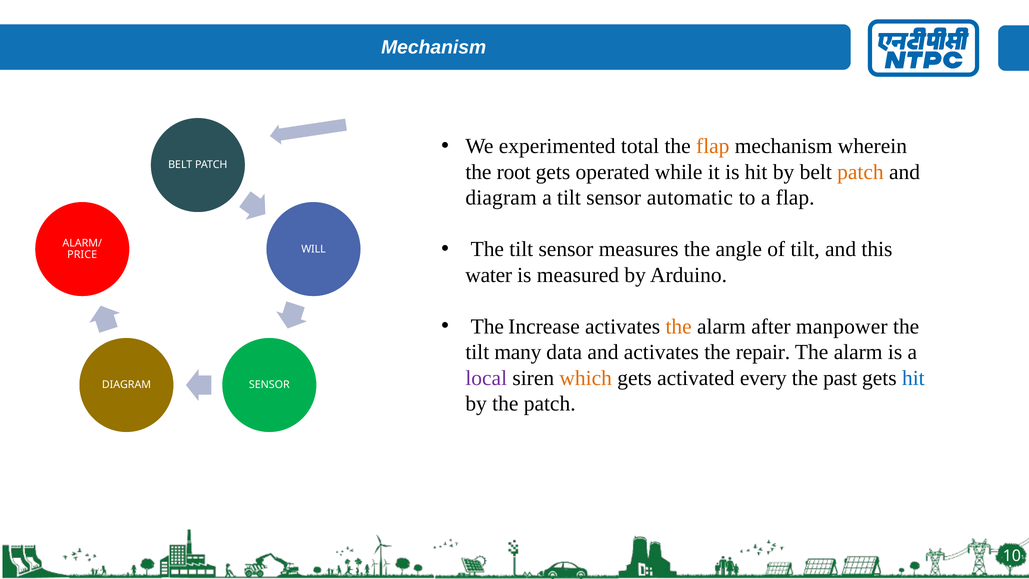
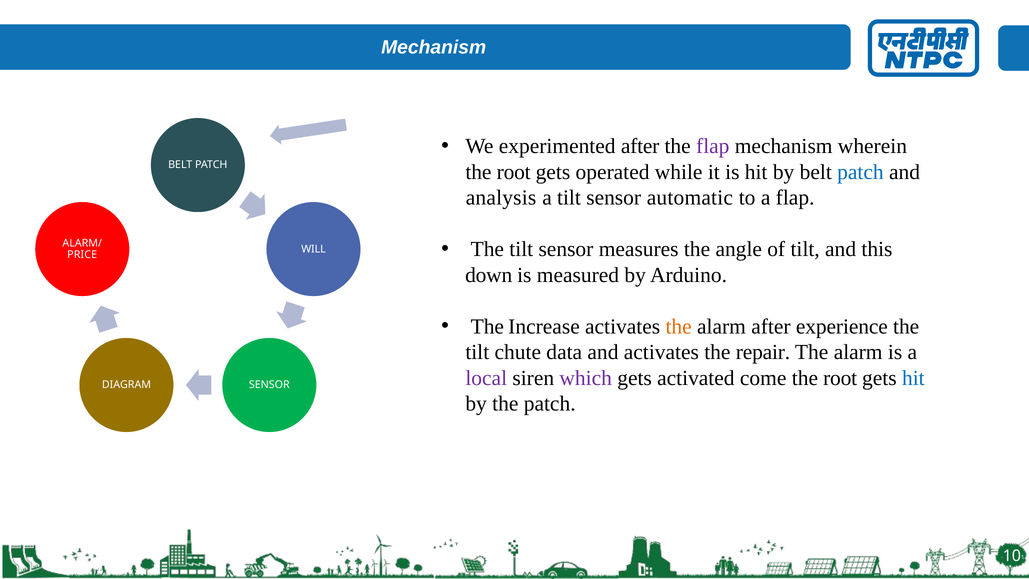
experimented total: total -> after
flap at (713, 146) colour: orange -> purple
patch at (860, 172) colour: orange -> blue
diagram at (501, 198): diagram -> analysis
water: water -> down
manpower: manpower -> experience
many: many -> chute
which colour: orange -> purple
every: every -> come
past at (840, 378): past -> root
